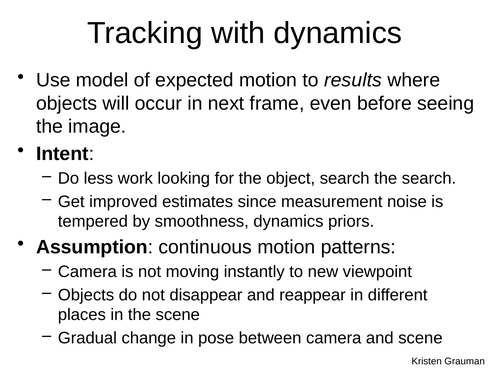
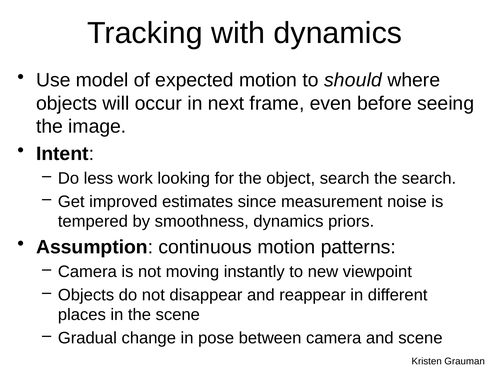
results: results -> should
